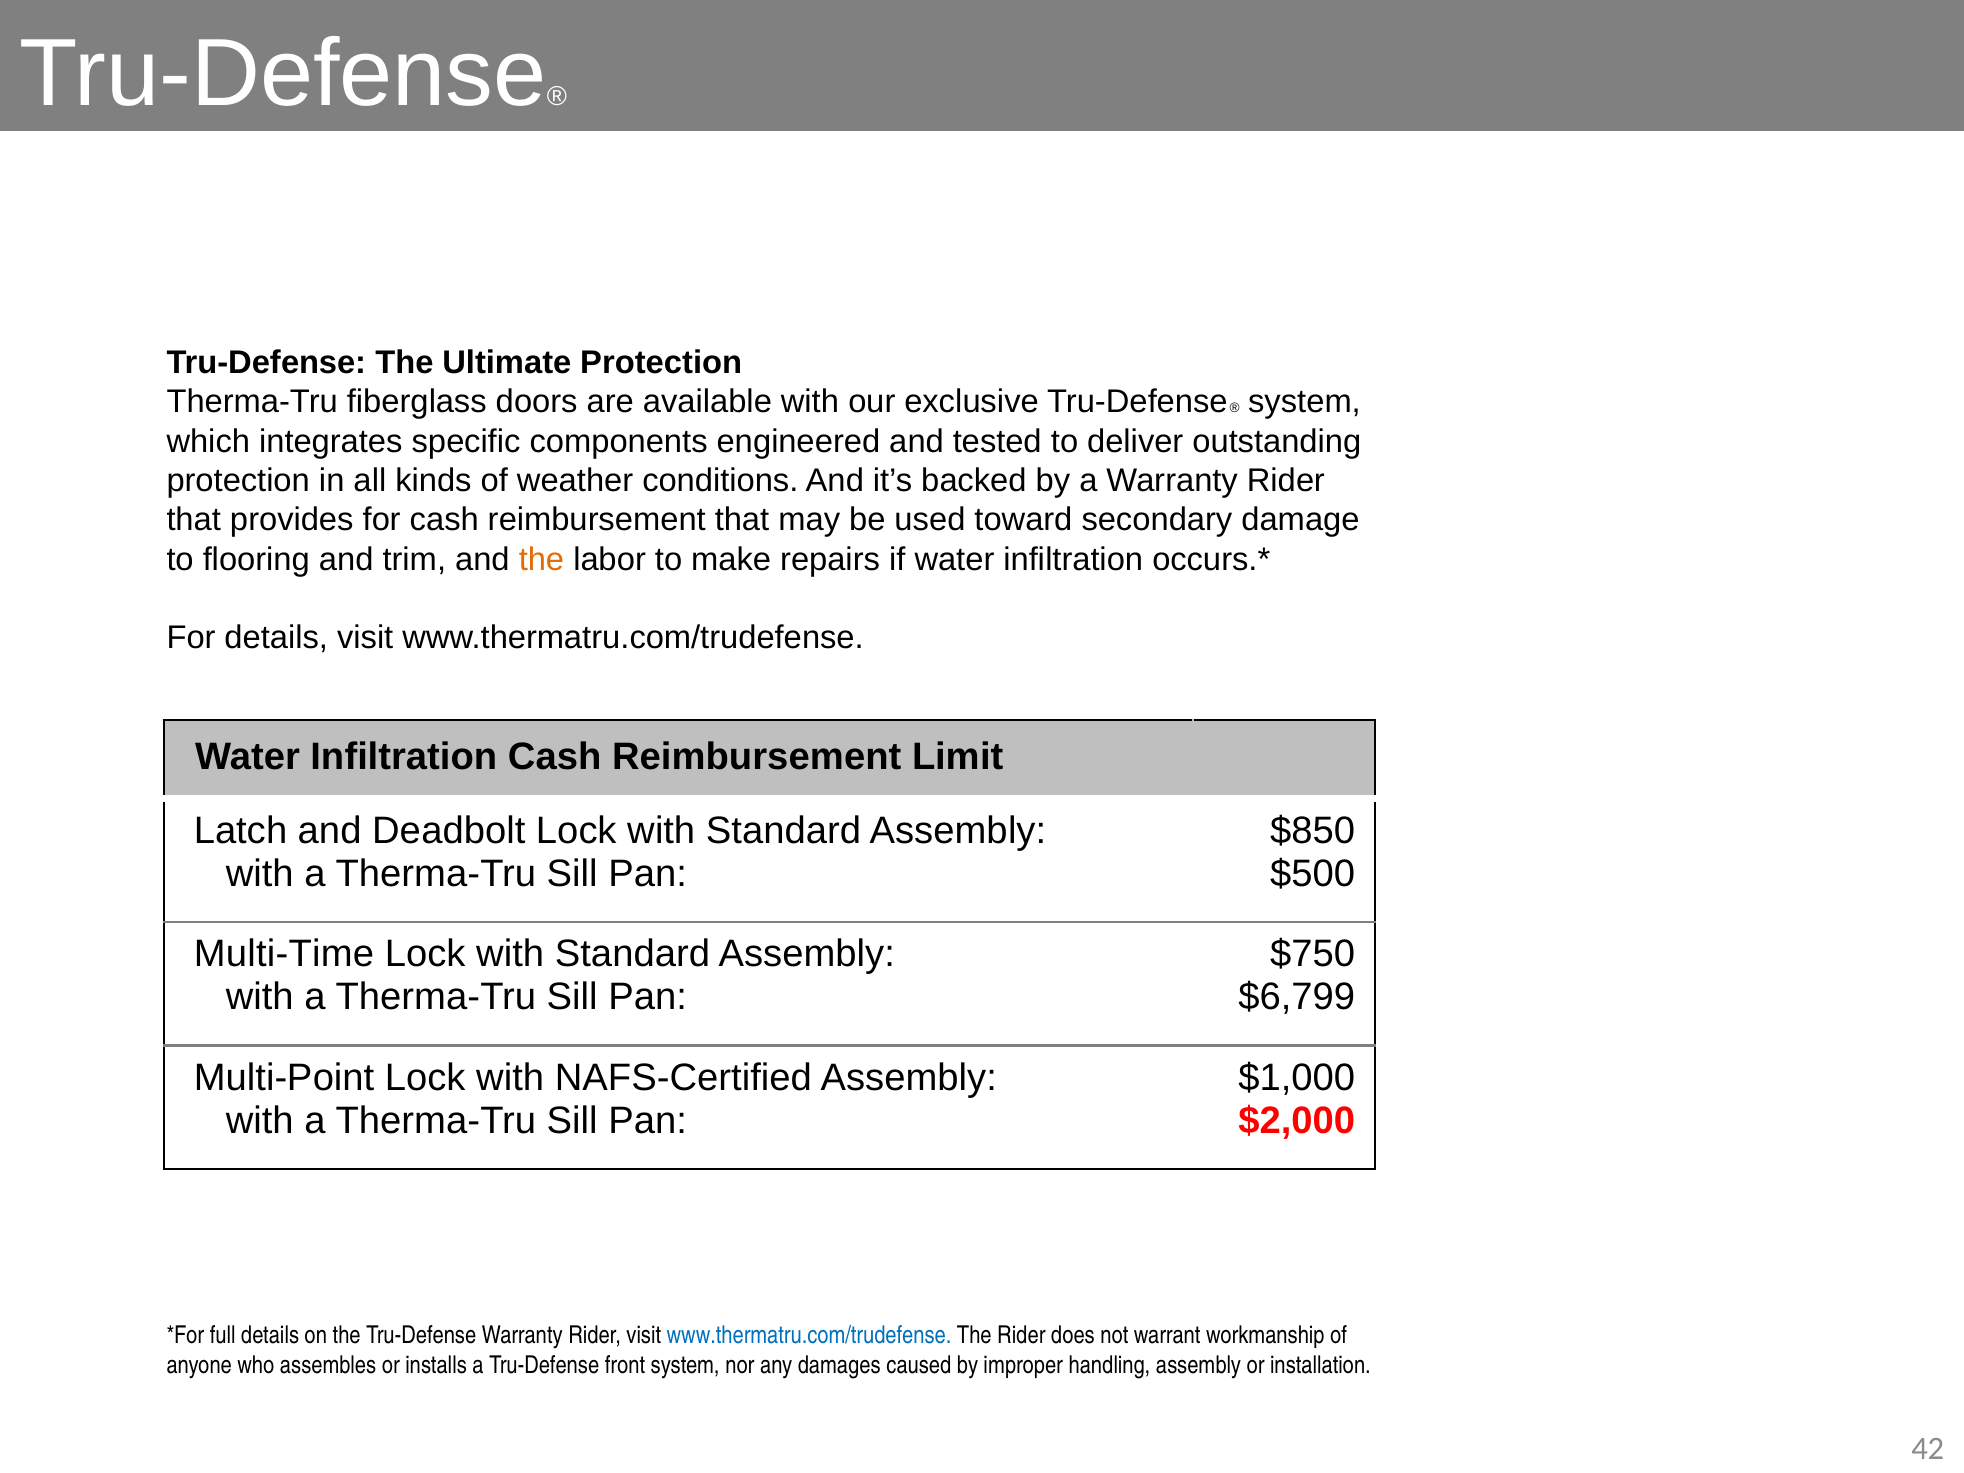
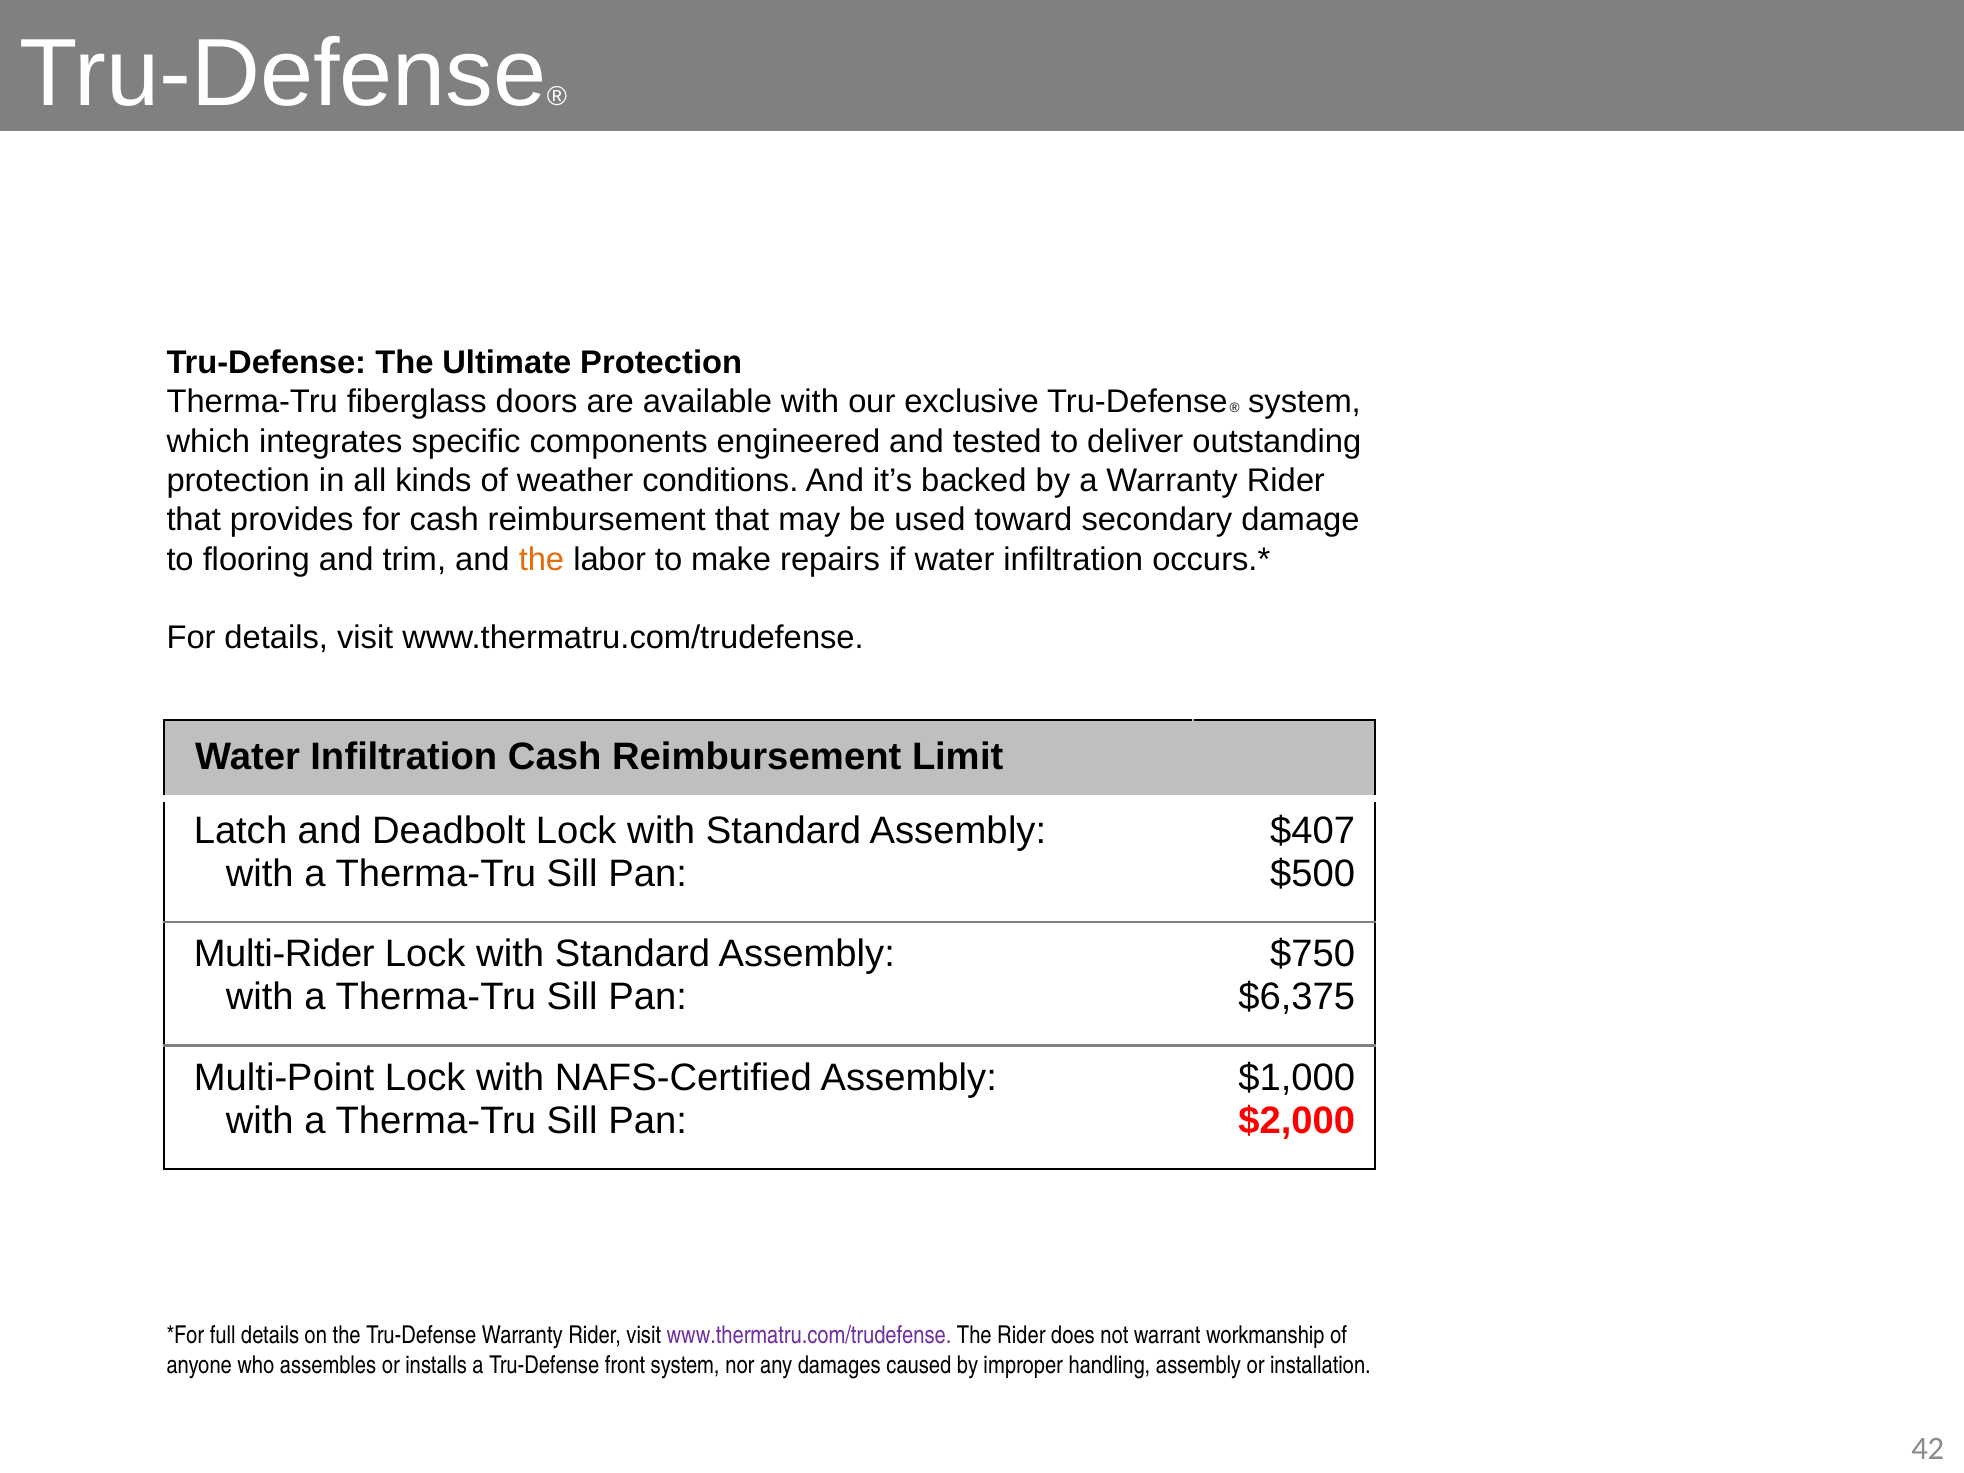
$850: $850 -> $407
Multi-Time: Multi-Time -> Multi-Rider
$6,799: $6,799 -> $6,375
www.thermatru.com/trudefense at (809, 1335) colour: blue -> purple
